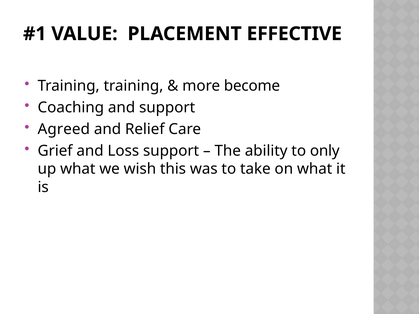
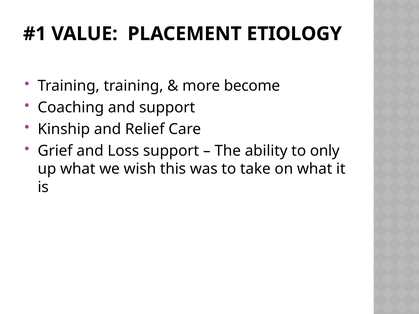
EFFECTIVE: EFFECTIVE -> ETIOLOGY
Agreed: Agreed -> Kinship
